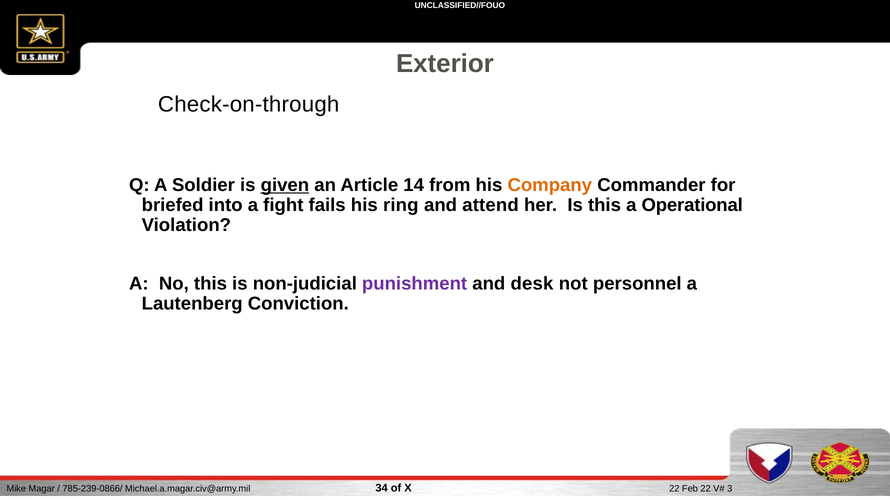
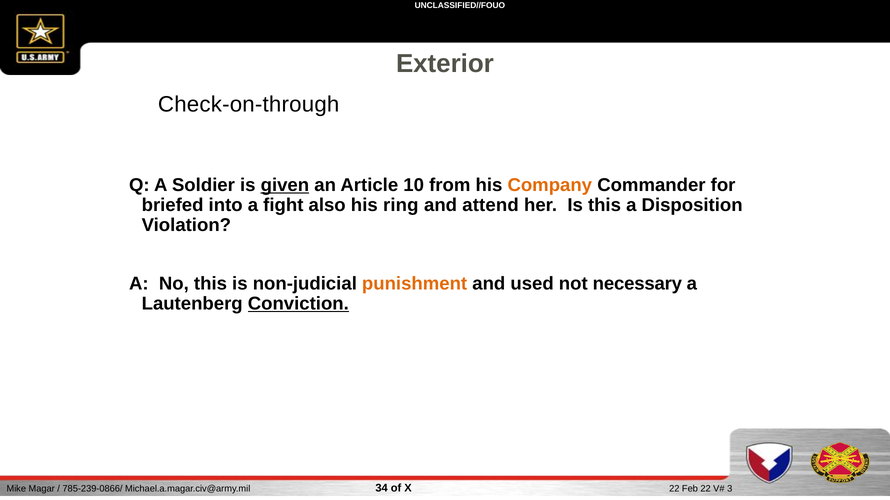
14: 14 -> 10
fails: fails -> also
Operational: Operational -> Disposition
punishment colour: purple -> orange
desk: desk -> used
personnel: personnel -> necessary
Conviction underline: none -> present
